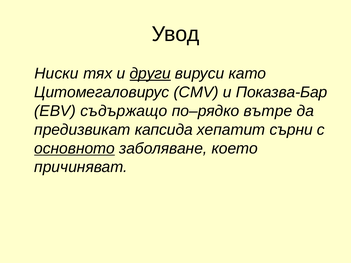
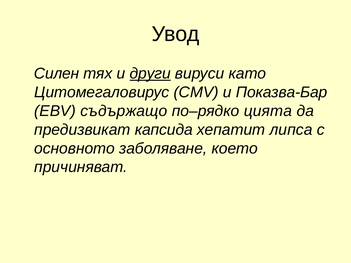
Ниски: Ниски -> Силен
вътре: вътре -> цията
сърни: сърни -> липса
основното underline: present -> none
